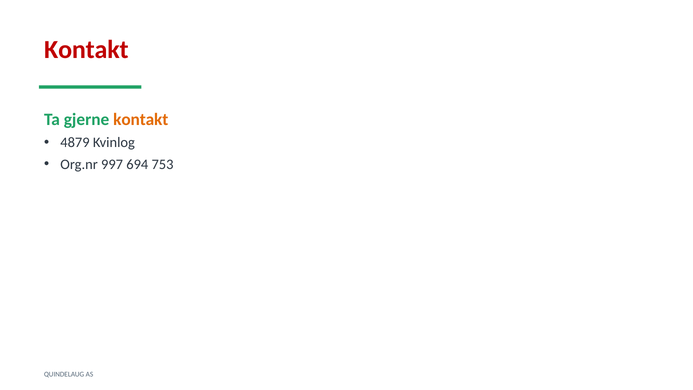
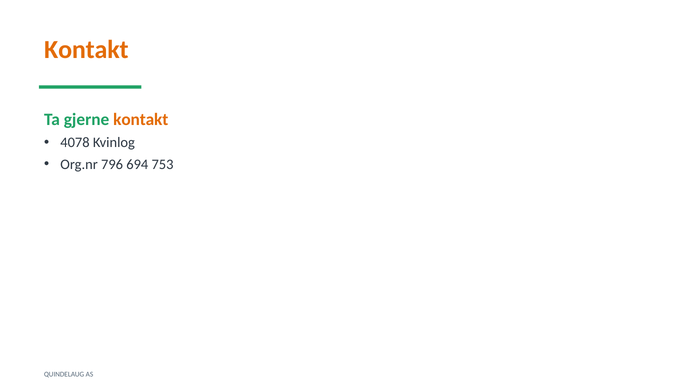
Kontakt at (86, 49) colour: red -> orange
4879: 4879 -> 4078
997: 997 -> 796
